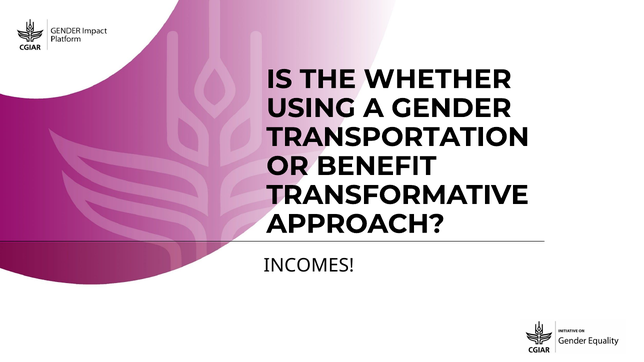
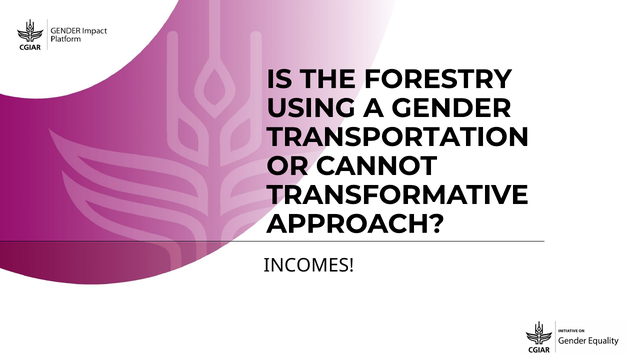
WHETHER: WHETHER -> FORESTRY
BENEFIT: BENEFIT -> CANNOT
